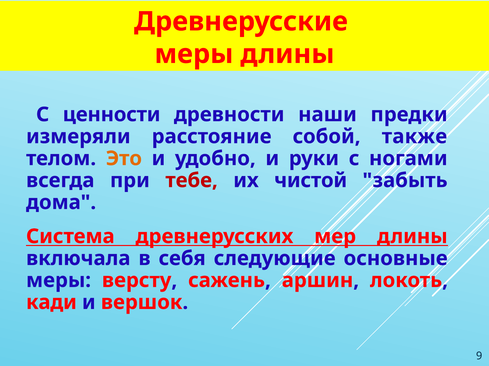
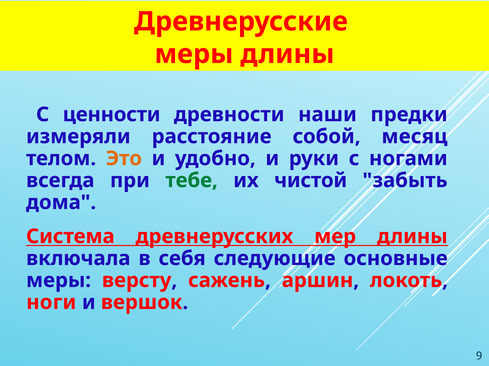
также: также -> месяц
тебе colour: red -> green
кади: кади -> ноги
